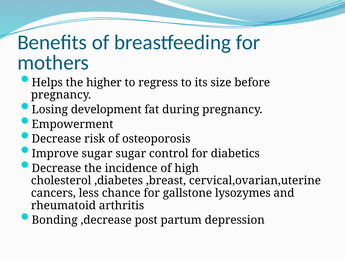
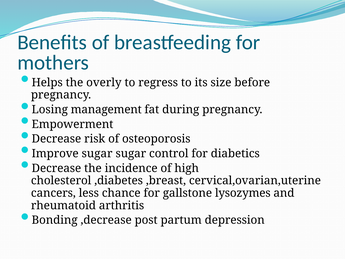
higher: higher -> overly
development: development -> management
